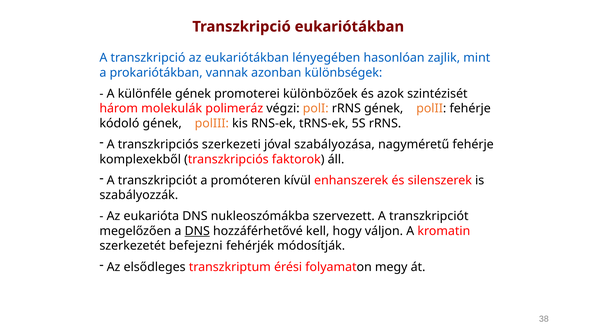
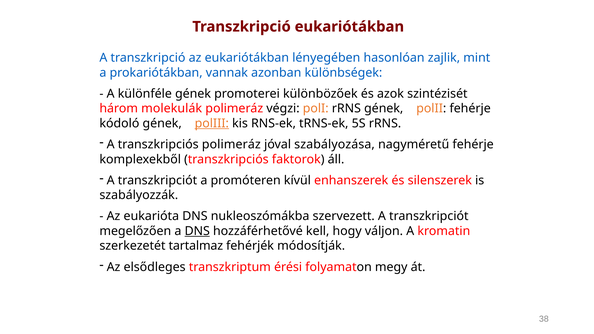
polIII underline: none -> present
transzkripciós szerkezeti: szerkezeti -> polimeráz
befejezni: befejezni -> tartalmaz
